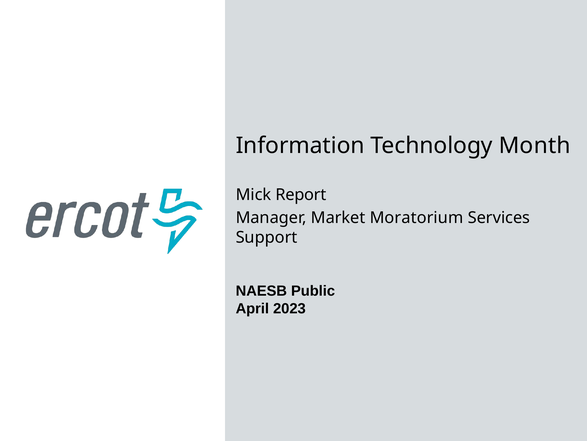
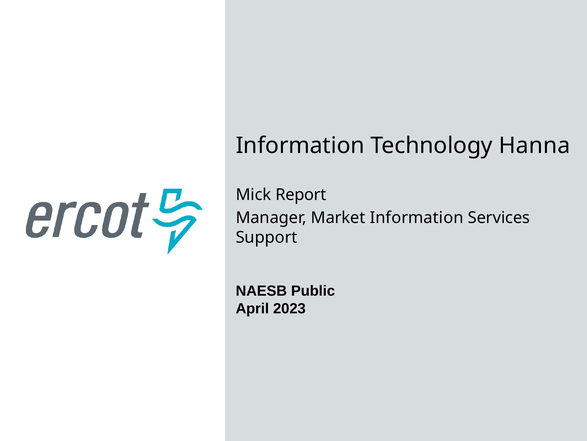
Month: Month -> Hanna
Market Moratorium: Moratorium -> Information
